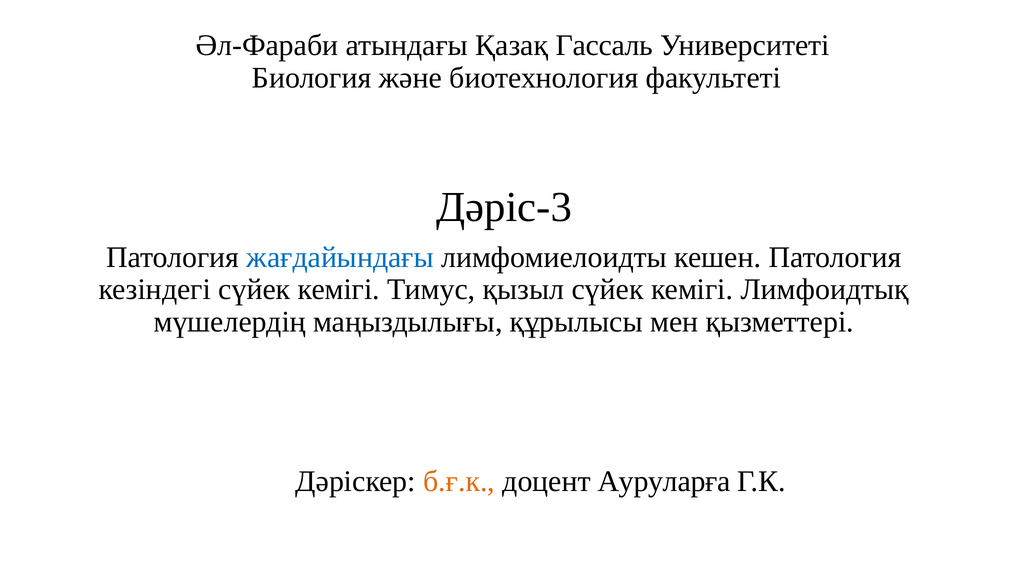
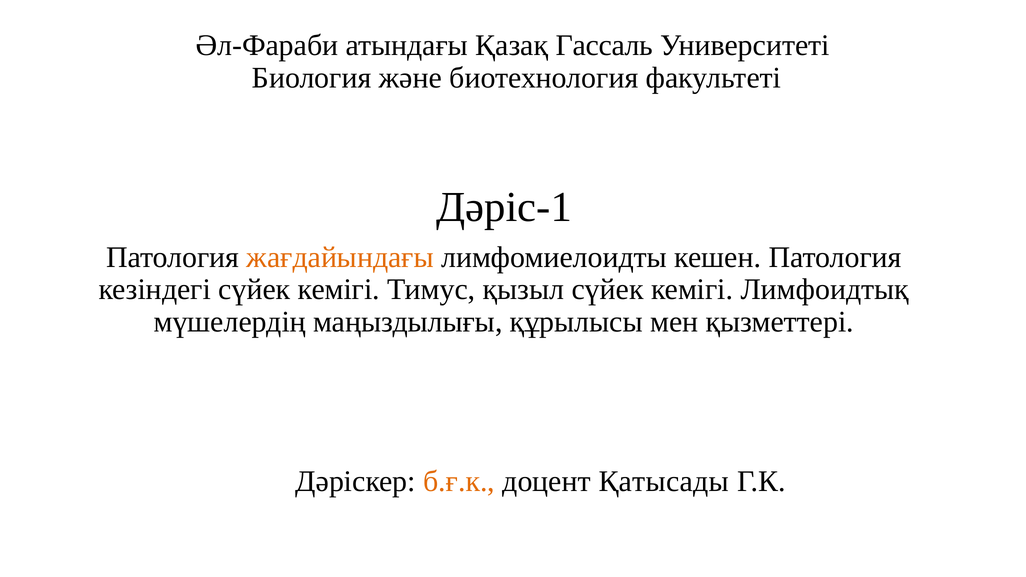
Дәріс-3: Дәріс-3 -> Дәріс-1
жағдайындағы colour: blue -> orange
Ауруларға: Ауруларға -> Қатысады
